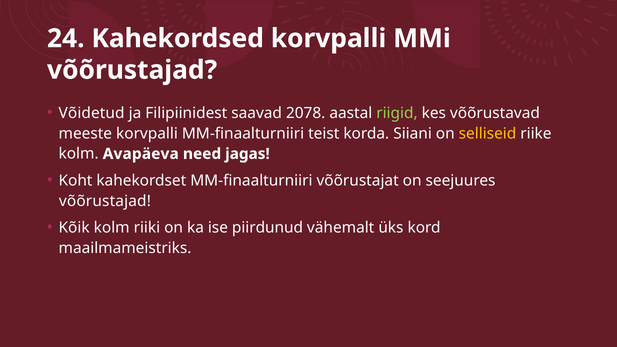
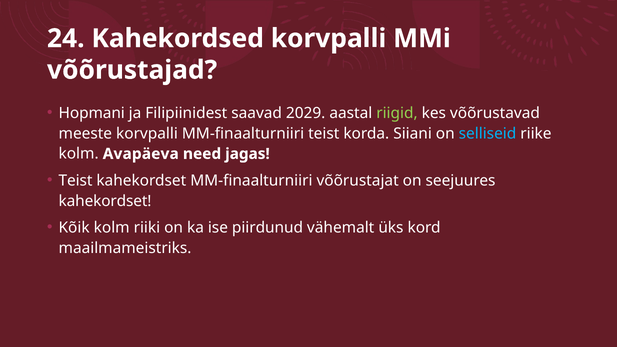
Võidetud: Võidetud -> Hopmani
2078: 2078 -> 2029
selliseid colour: yellow -> light blue
Koht at (76, 181): Koht -> Teist
võõrustajad at (105, 201): võõrustajad -> kahekordset
